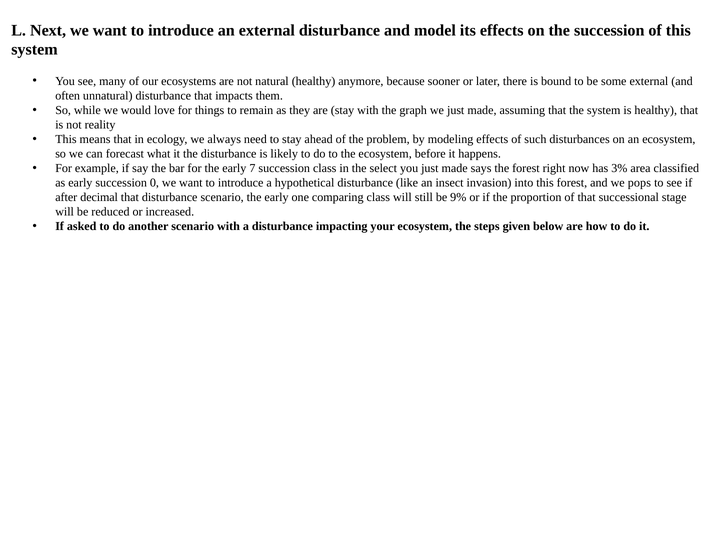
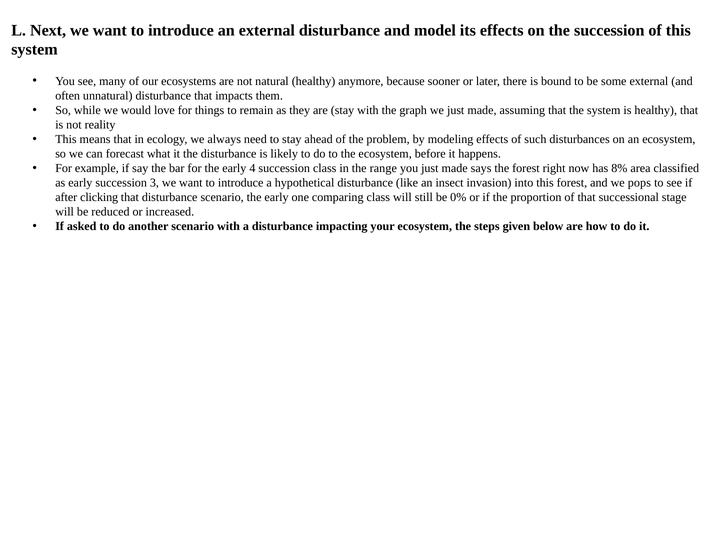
7: 7 -> 4
select: select -> range
3%: 3% -> 8%
0: 0 -> 3
decimal: decimal -> clicking
9%: 9% -> 0%
